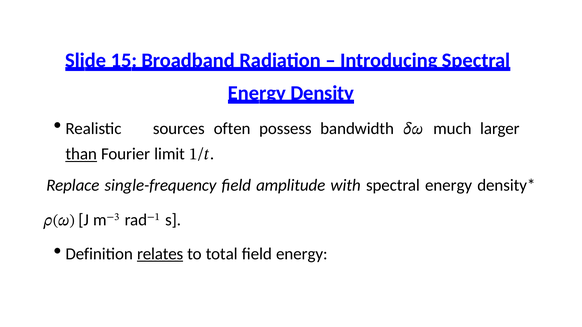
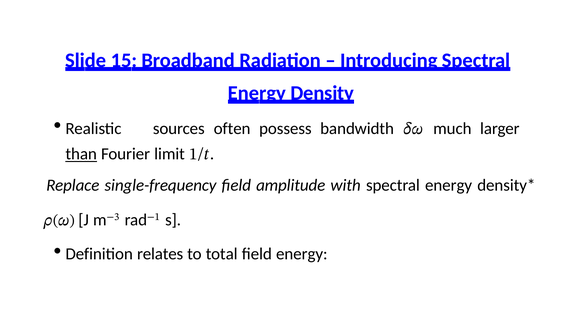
relates underline: present -> none
